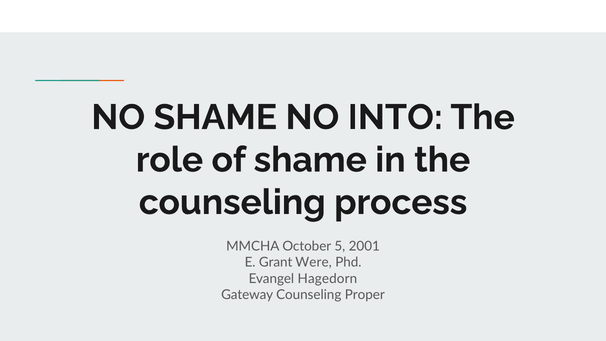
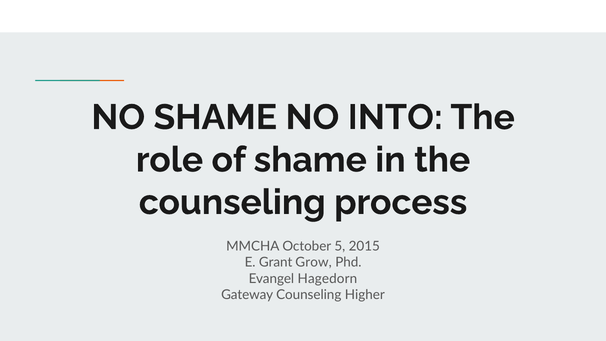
2001: 2001 -> 2015
Were: Were -> Grow
Proper: Proper -> Higher
